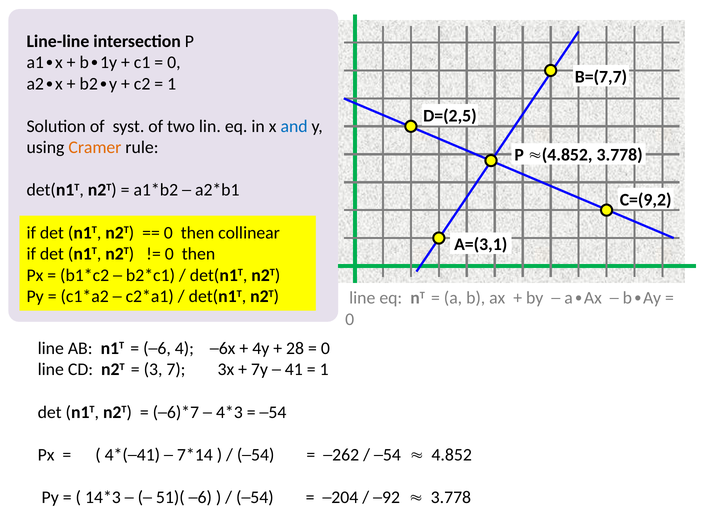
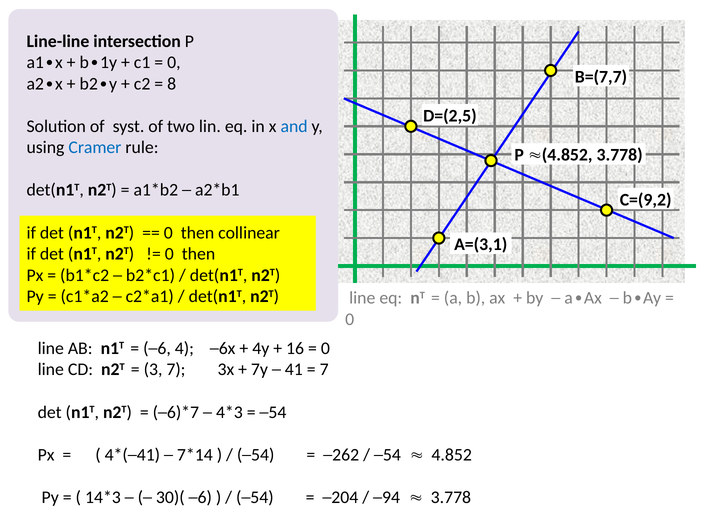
1 at (172, 84): 1 -> 8
Cramer colour: orange -> blue
28: 28 -> 16
1 at (324, 370): 1 -> 7
51)(: 51)( -> 30)(
─92: ─92 -> ─94
